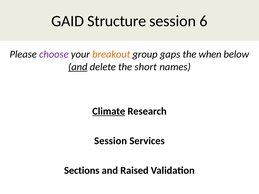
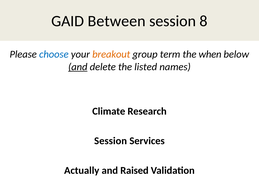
Structure: Structure -> Between
6: 6 -> 8
choose colour: purple -> blue
gaps: gaps -> term
short: short -> listed
Climate underline: present -> none
Sections: Sections -> Actually
